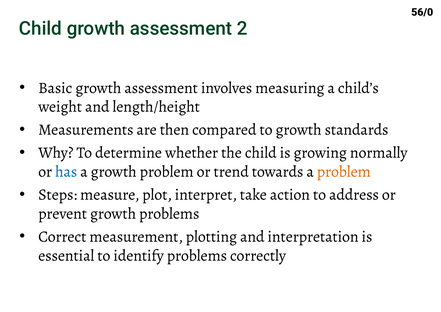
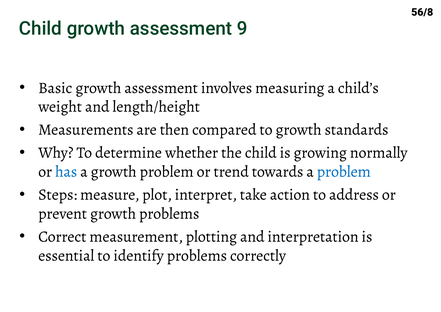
56/0: 56/0 -> 56/8
2: 2 -> 9
problem at (344, 172) colour: orange -> blue
